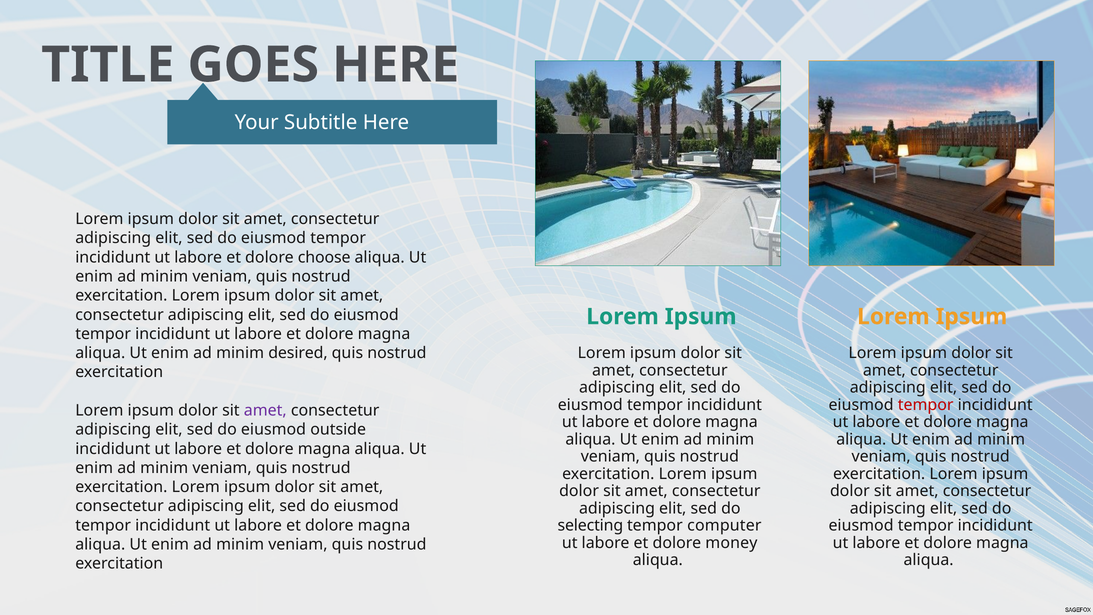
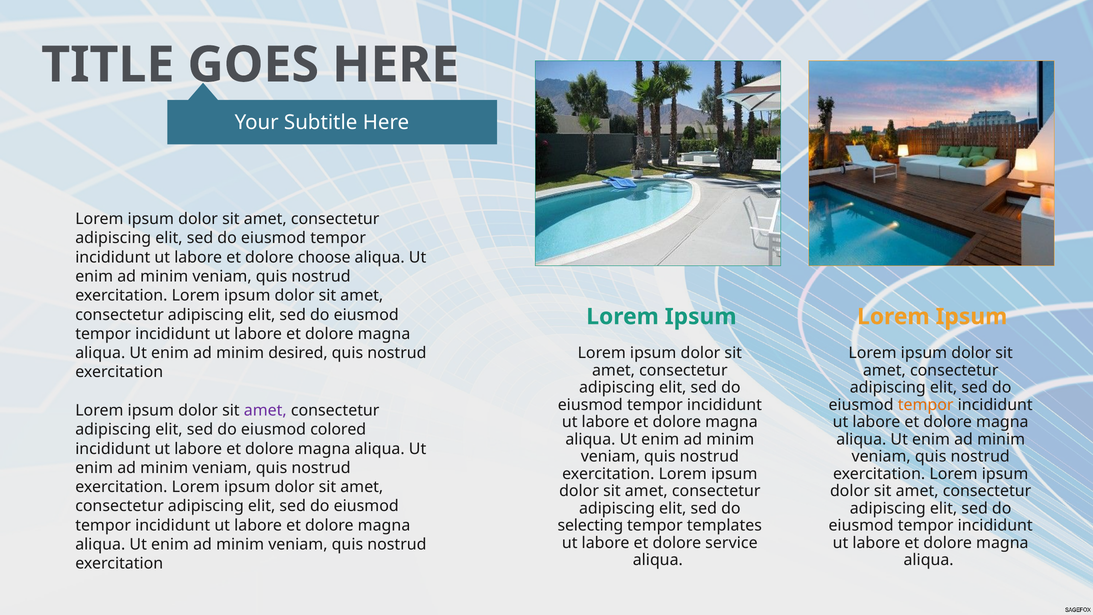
tempor at (926, 405) colour: red -> orange
outside: outside -> colored
computer: computer -> templates
money: money -> service
